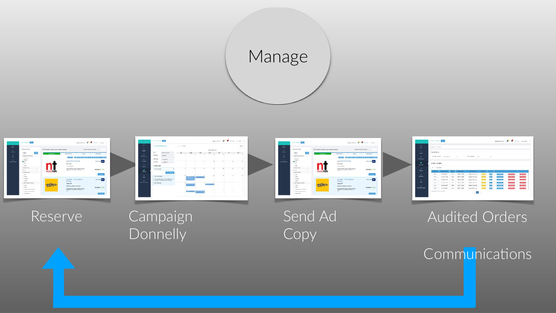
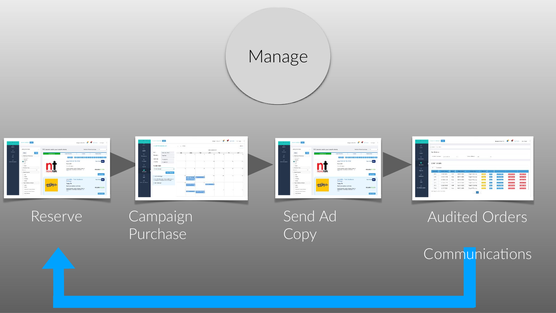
Donnelly: Donnelly -> Purchase
